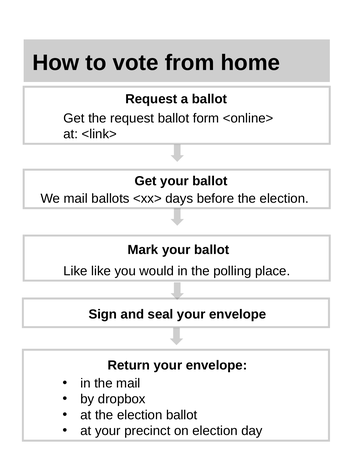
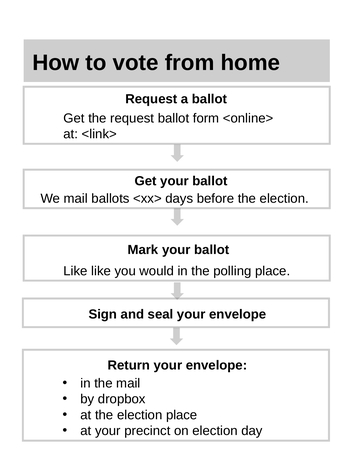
election ballot: ballot -> place
